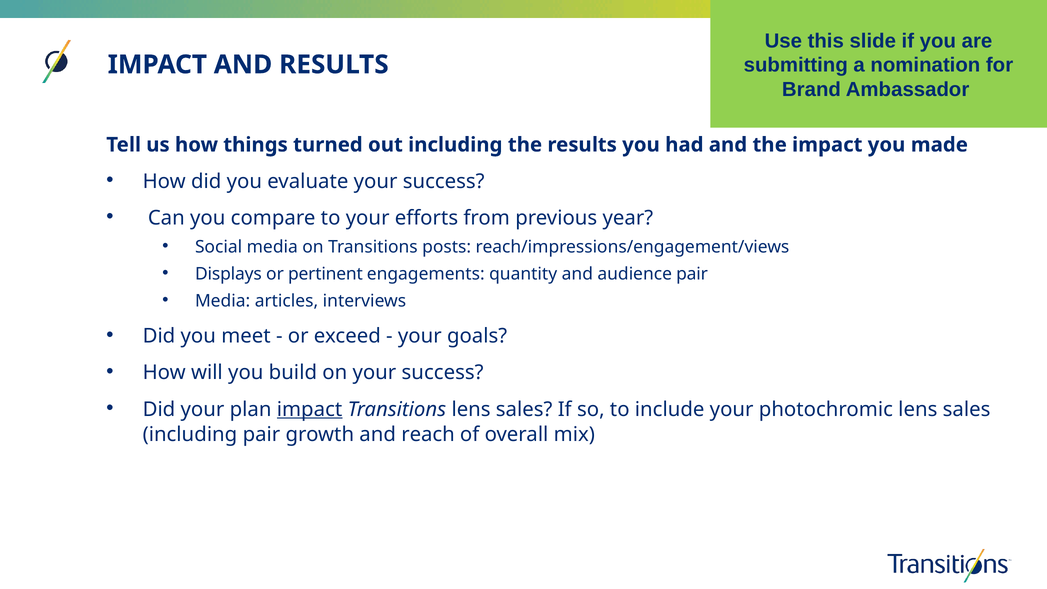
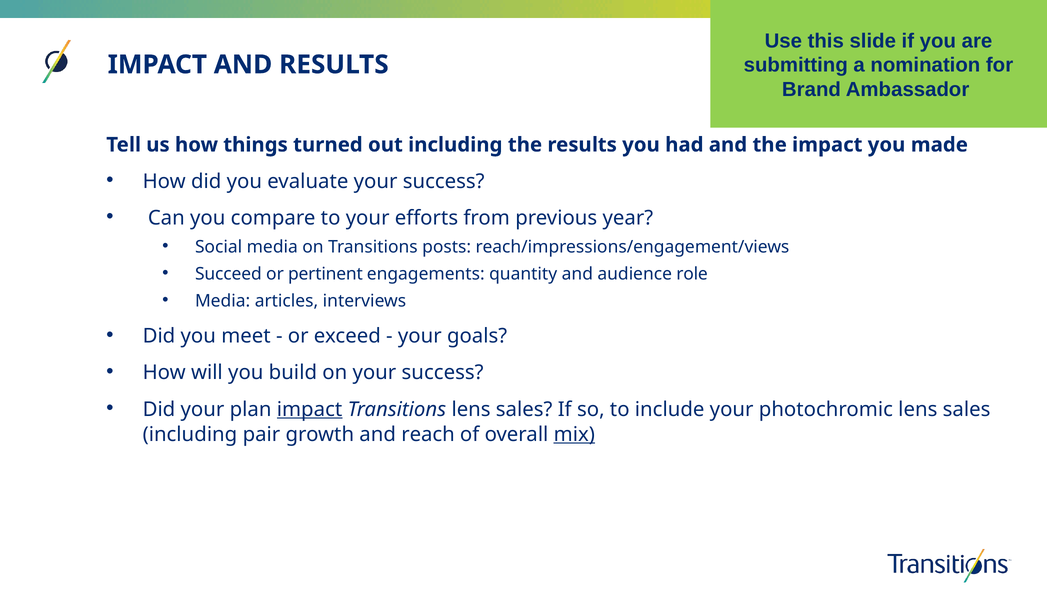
Displays: Displays -> Succeed
audience pair: pair -> role
mix underline: none -> present
